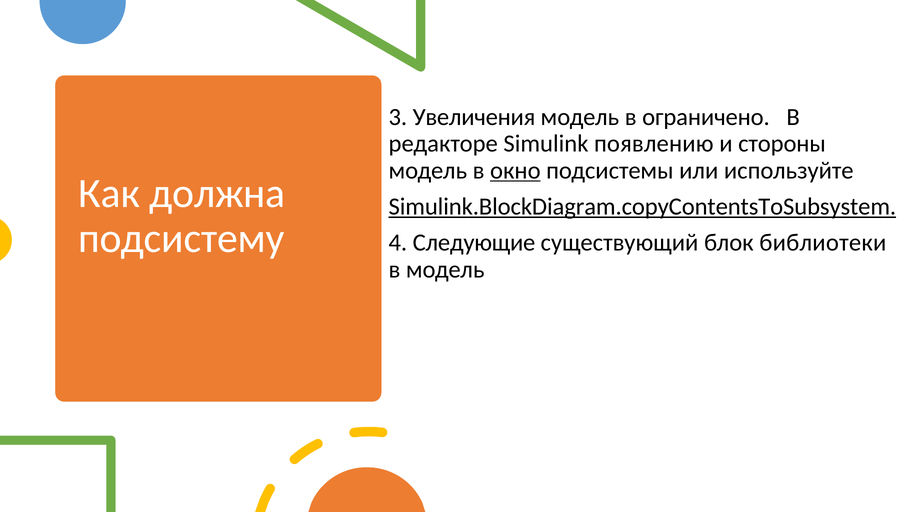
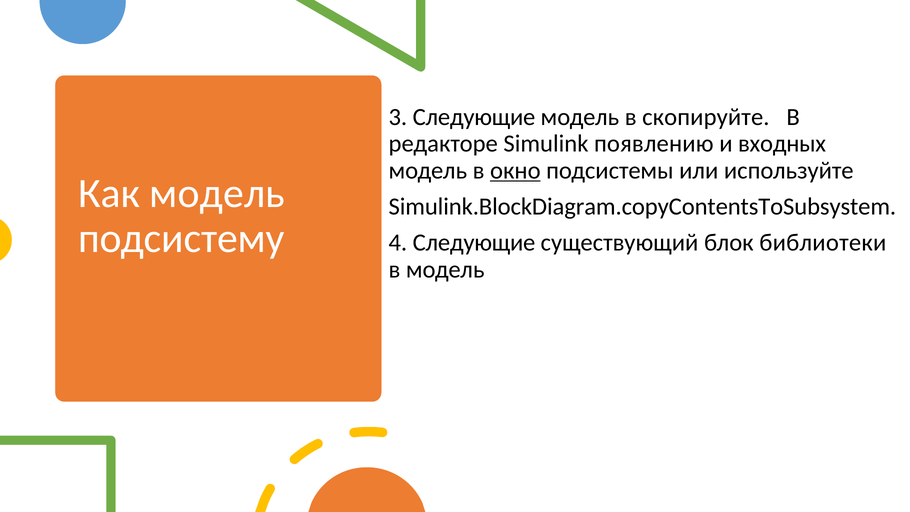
3 Увеличения: Увеличения -> Следующие
ограничено: ограничено -> скопируйте
стороны: стороны -> входных
Как должна: должна -> модель
Simulink.BlockDiagram.copyContentsToSubsystem underline: present -> none
